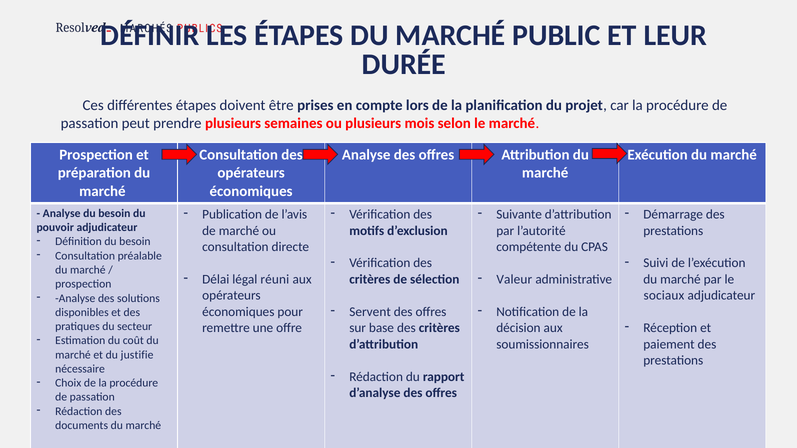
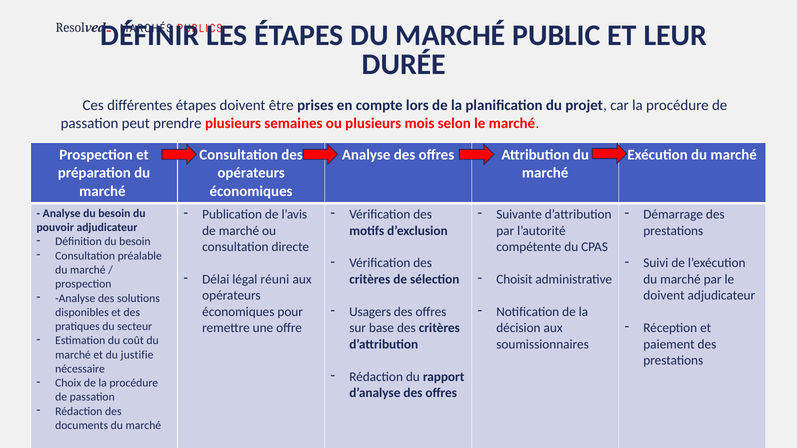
Valeur: Valeur -> Choisit
sociaux at (664, 296): sociaux -> doivent
Servent: Servent -> Usagers
